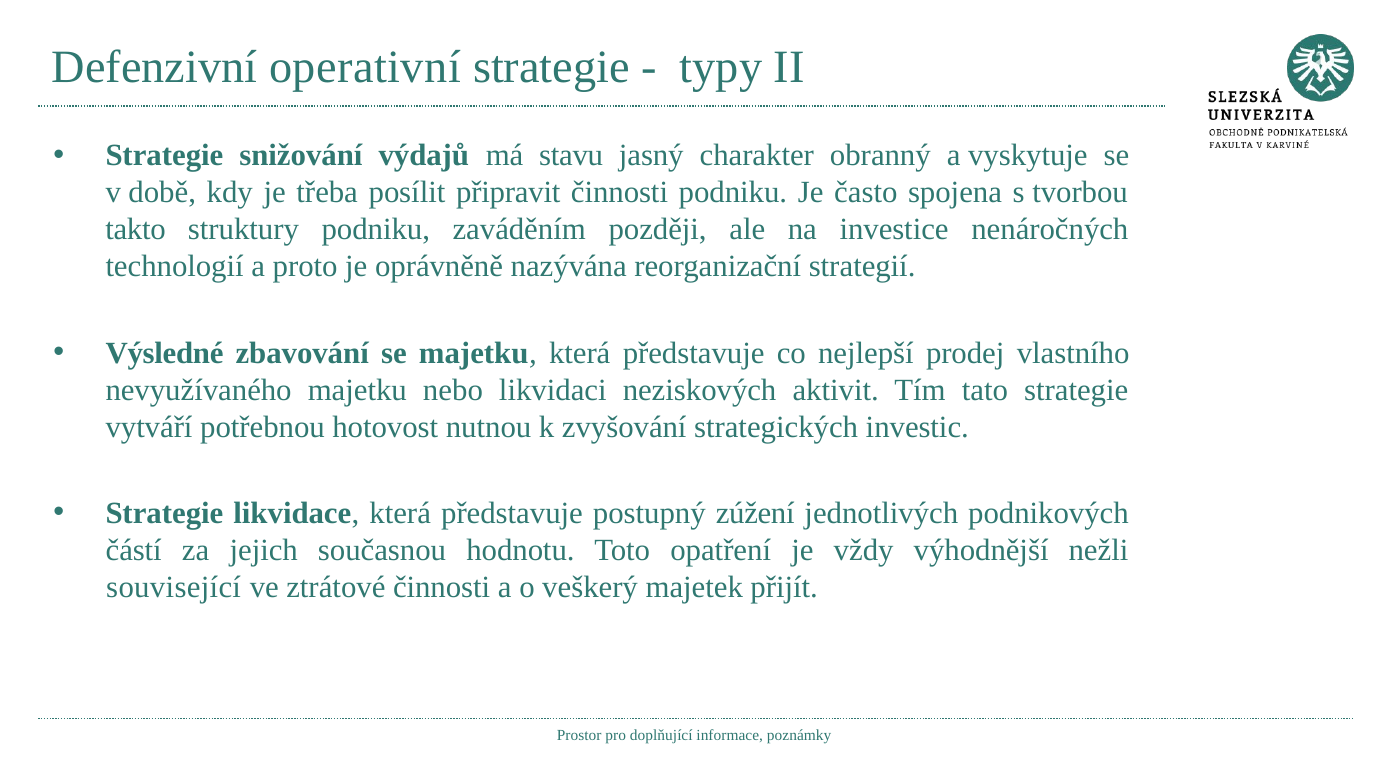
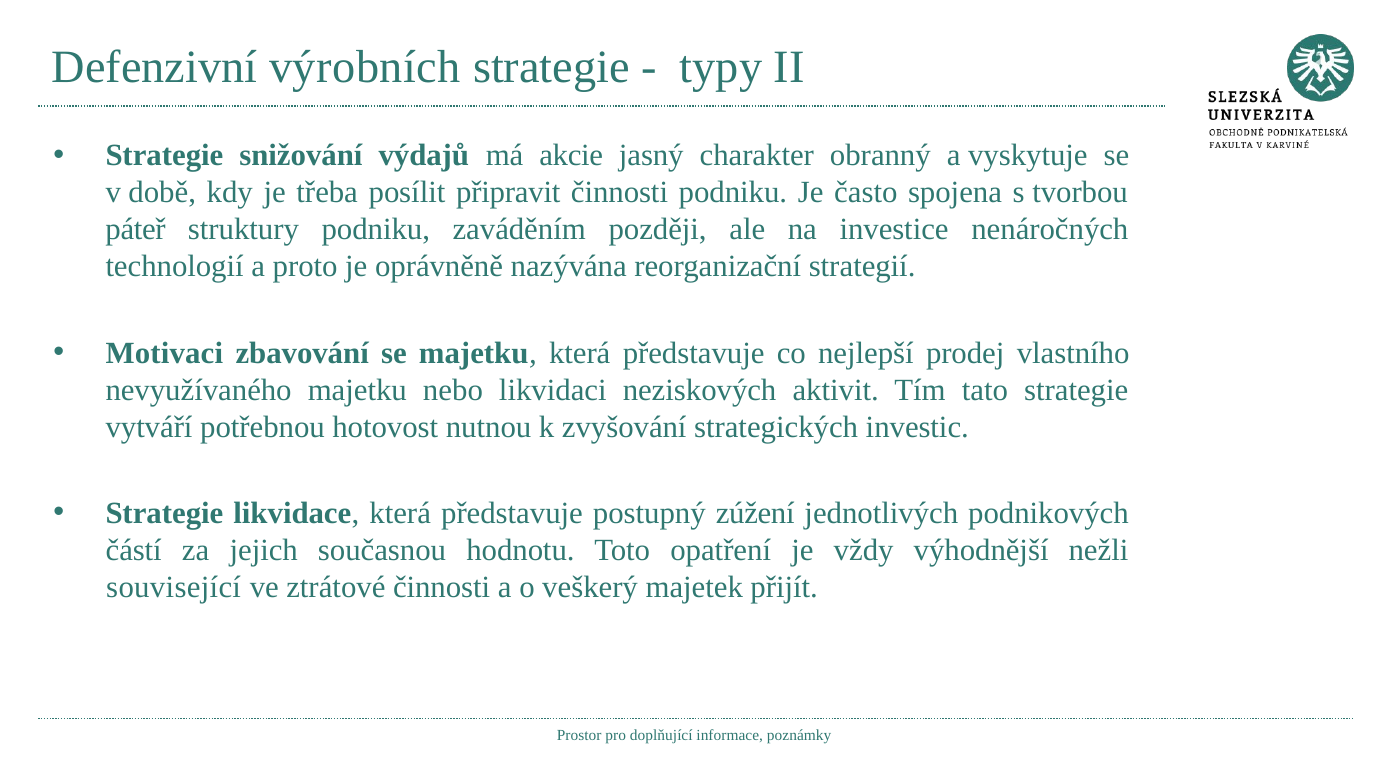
operativní: operativní -> výrobních
stavu: stavu -> akcie
takto: takto -> páteř
Výsledné: Výsledné -> Motivaci
